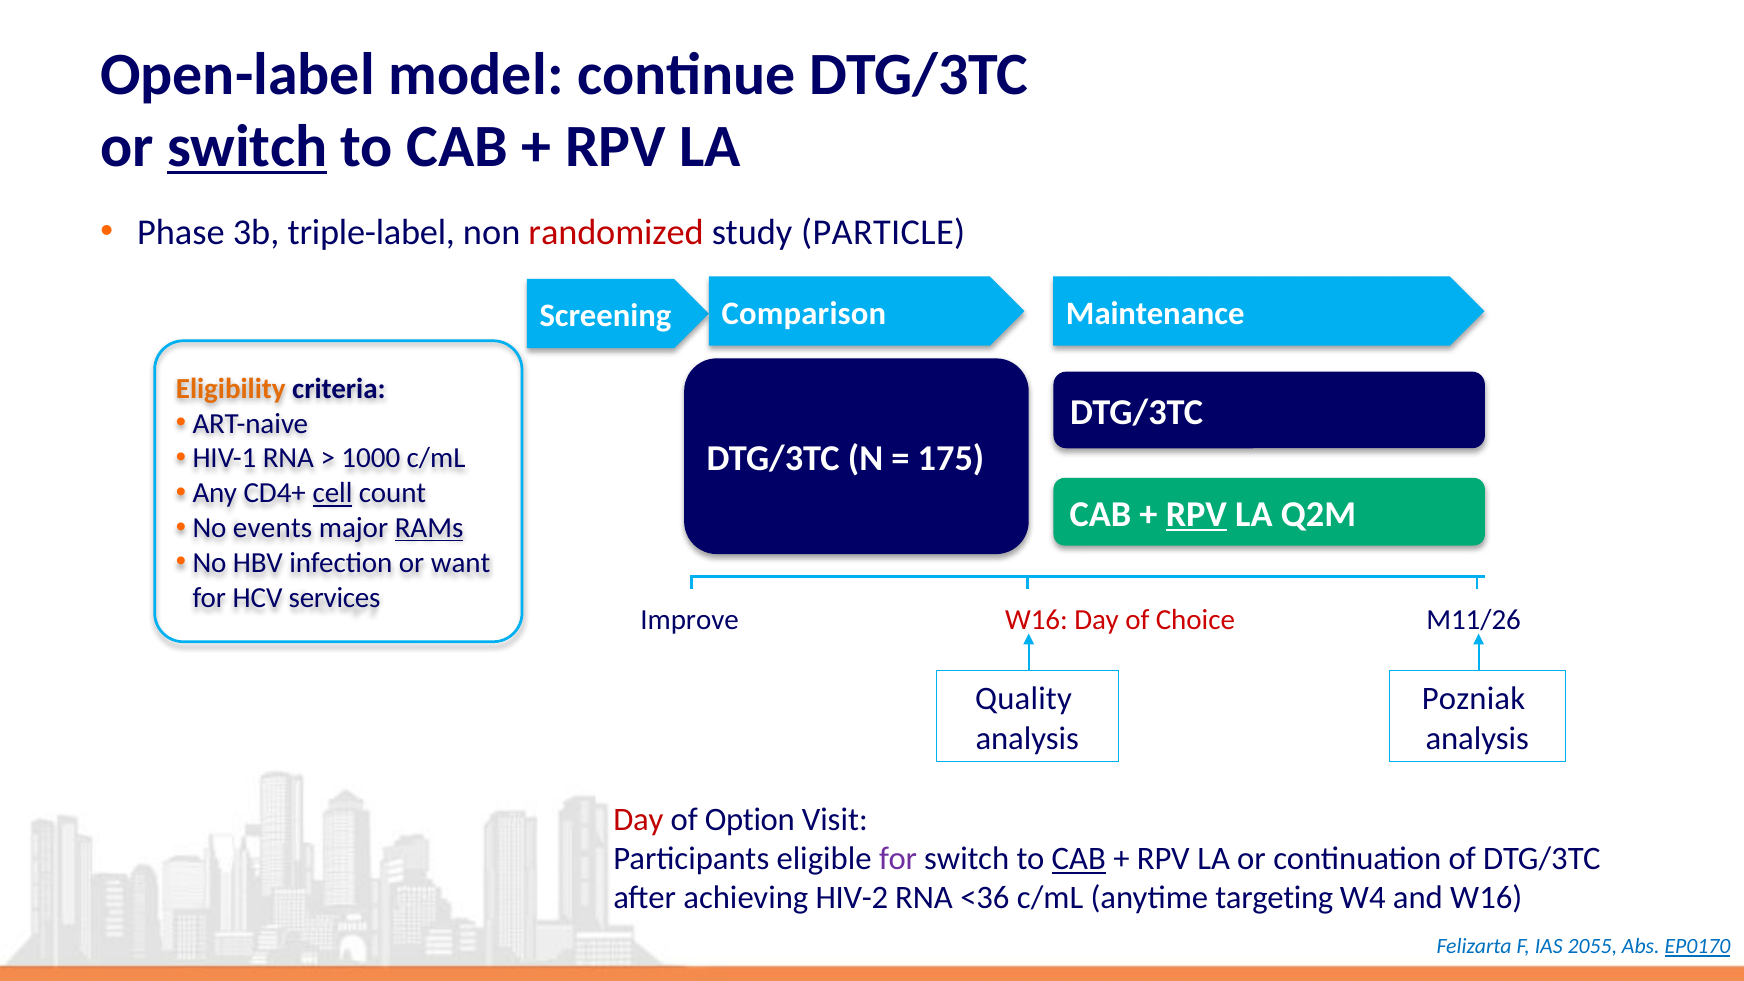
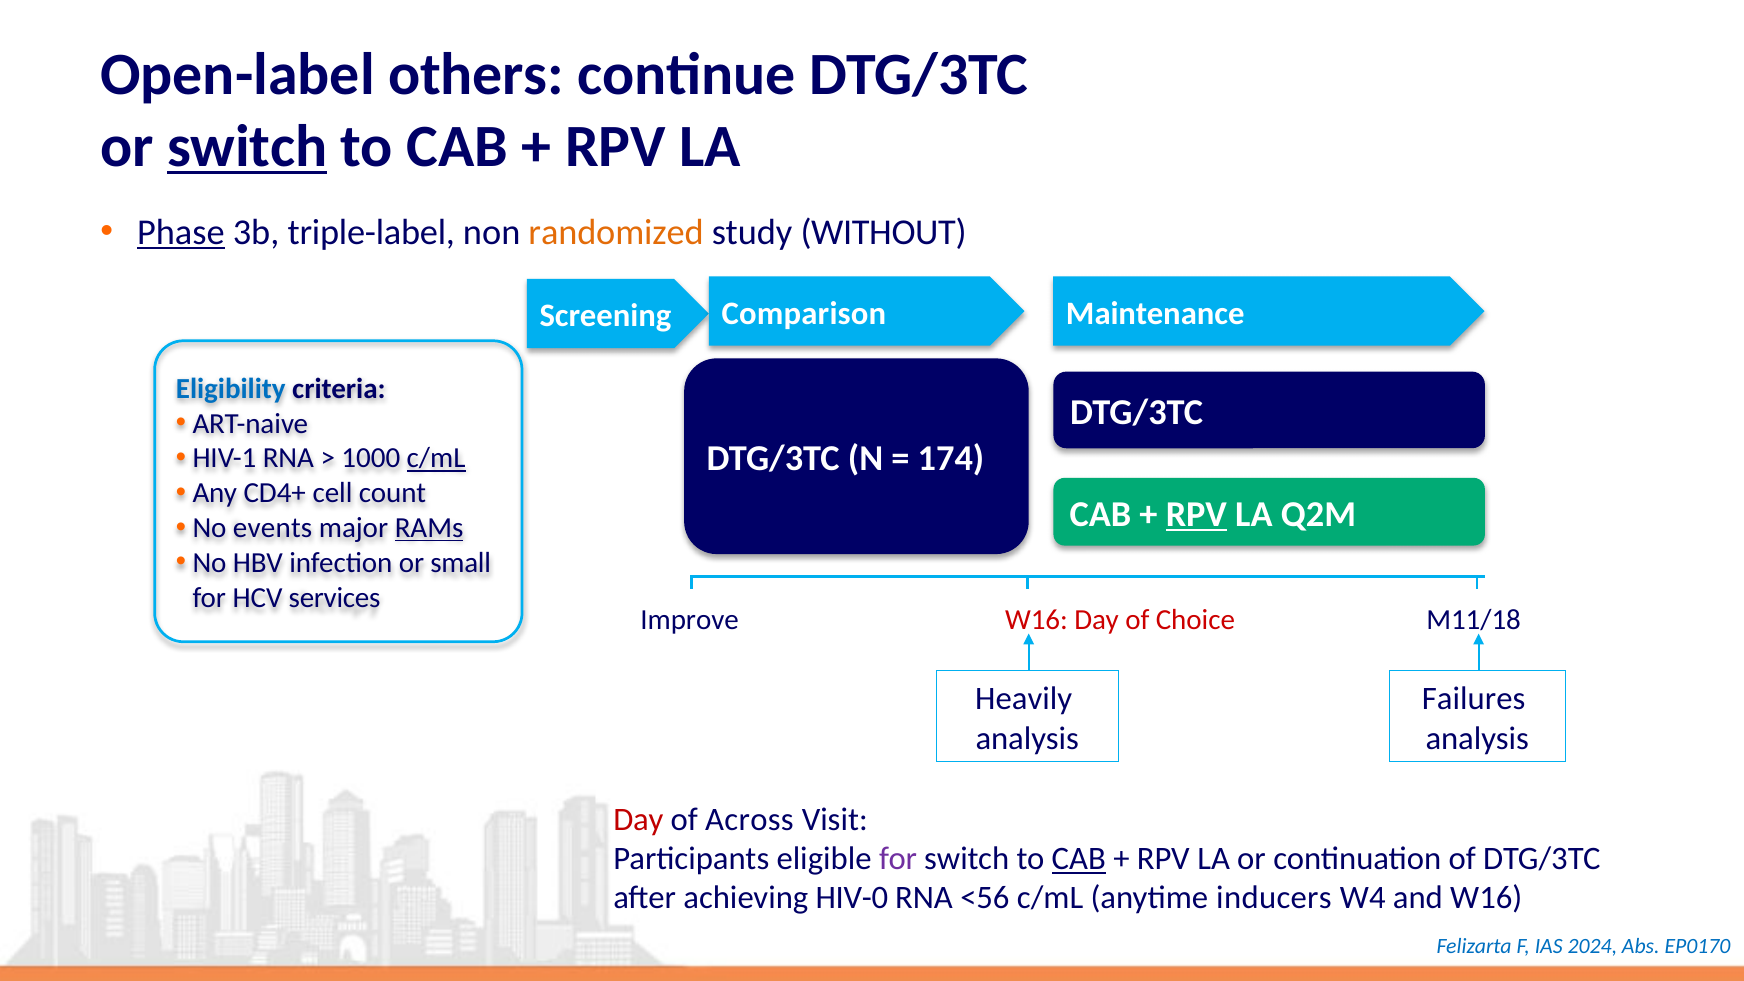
model: model -> others
Phase underline: none -> present
randomized colour: red -> orange
PARTICLE: PARTICLE -> WITHOUT
Eligibility colour: orange -> blue
c/mL at (436, 458) underline: none -> present
175: 175 -> 174
cell underline: present -> none
want: want -> small
M11/26: M11/26 -> M11/18
Quality: Quality -> Heavily
Pozniak: Pozniak -> Failures
Option: Option -> Across
HIV-2: HIV-2 -> HIV-0
<36: <36 -> <56
targeting: targeting -> inducers
2055: 2055 -> 2024
EP0170 underline: present -> none
